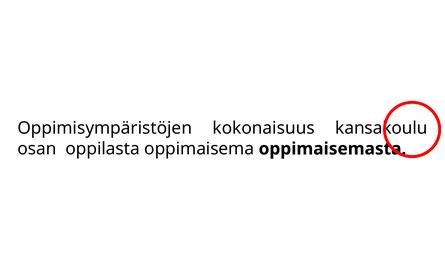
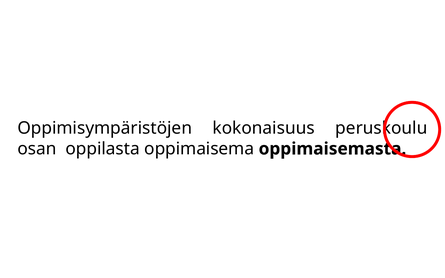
kansakoulu: kansakoulu -> peruskoulu
